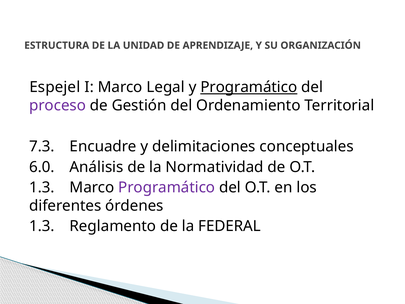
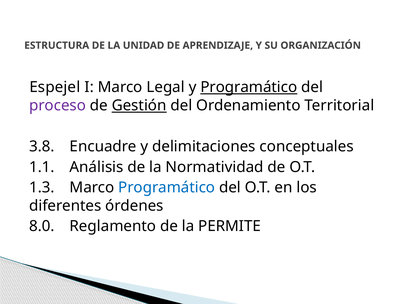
Gestión underline: none -> present
7.3: 7.3 -> 3.8
6.0: 6.0 -> 1.1
Programático at (167, 187) colour: purple -> blue
1.3 at (42, 226): 1.3 -> 8.0
FEDERAL: FEDERAL -> PERMITE
